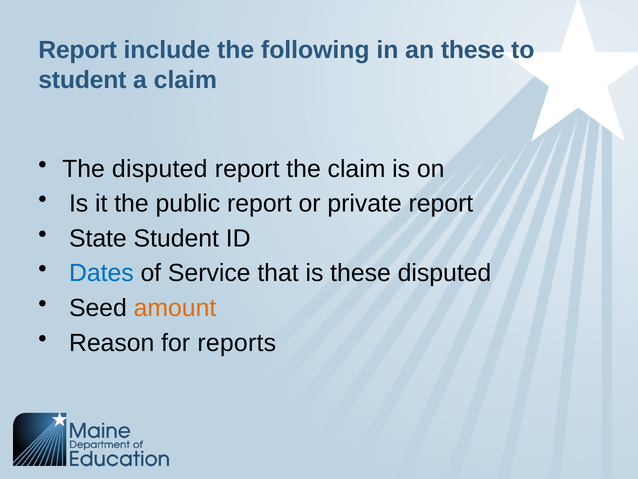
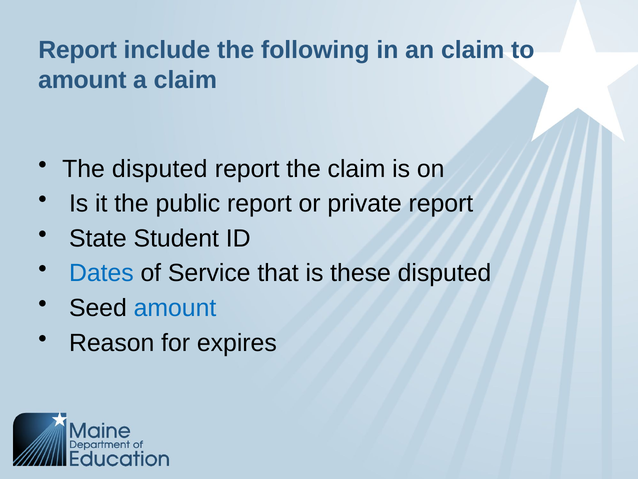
an these: these -> claim
student at (82, 80): student -> amount
amount at (175, 308) colour: orange -> blue
reports: reports -> expires
